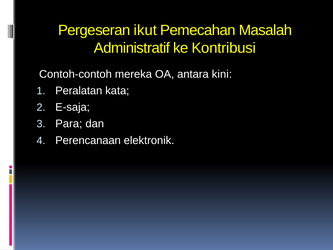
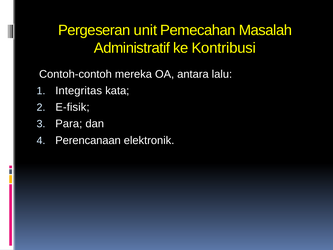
ikut: ikut -> unit
kini: kini -> lalu
Peralatan: Peralatan -> Integritas
E-saja: E-saja -> E-fisik
